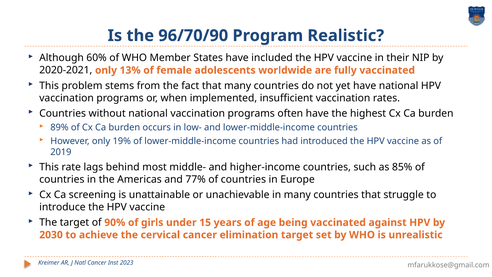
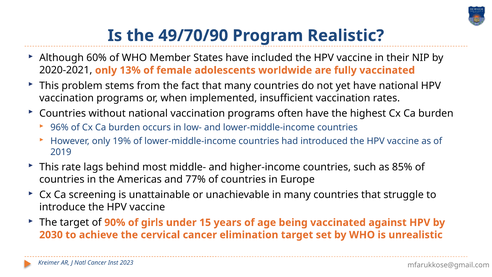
96/70/90: 96/70/90 -> 49/70/90
89%: 89% -> 96%
